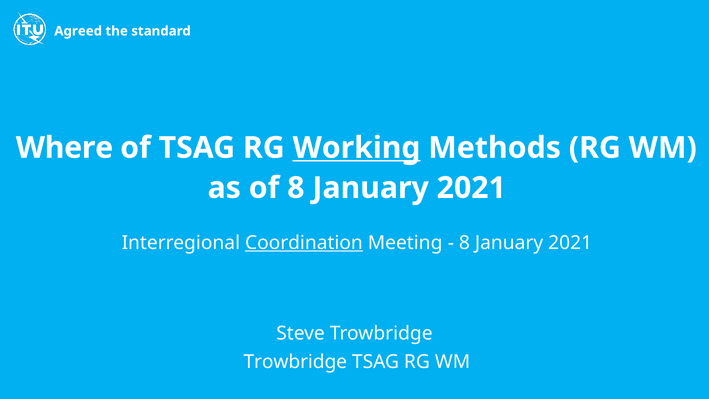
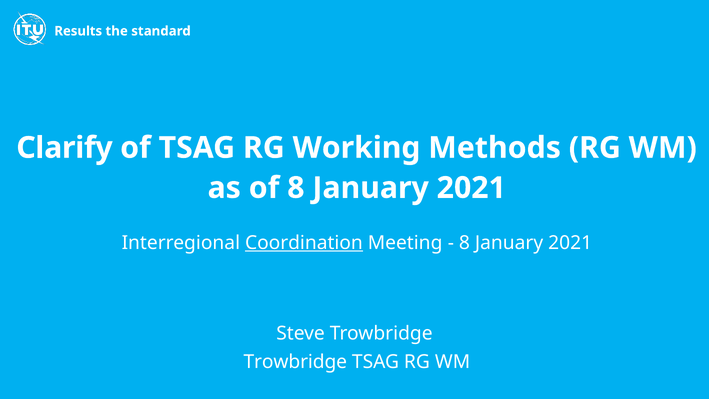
Agreed: Agreed -> Results
Where: Where -> Clarify
Working underline: present -> none
